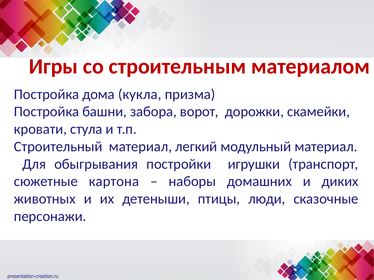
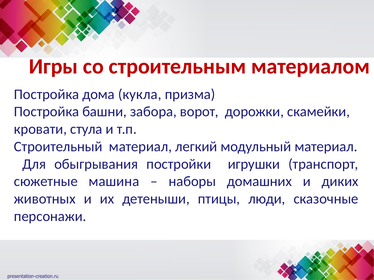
картона: картона -> машина
